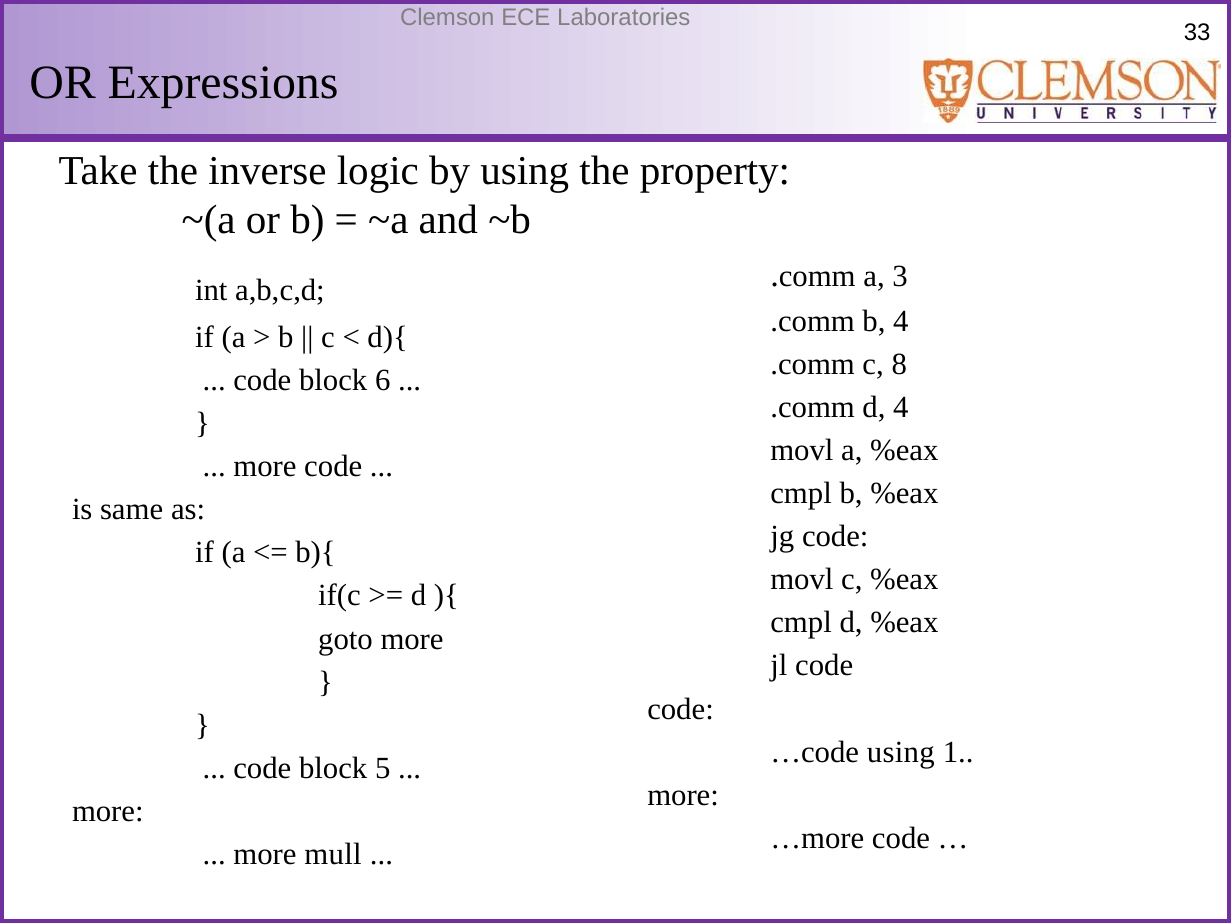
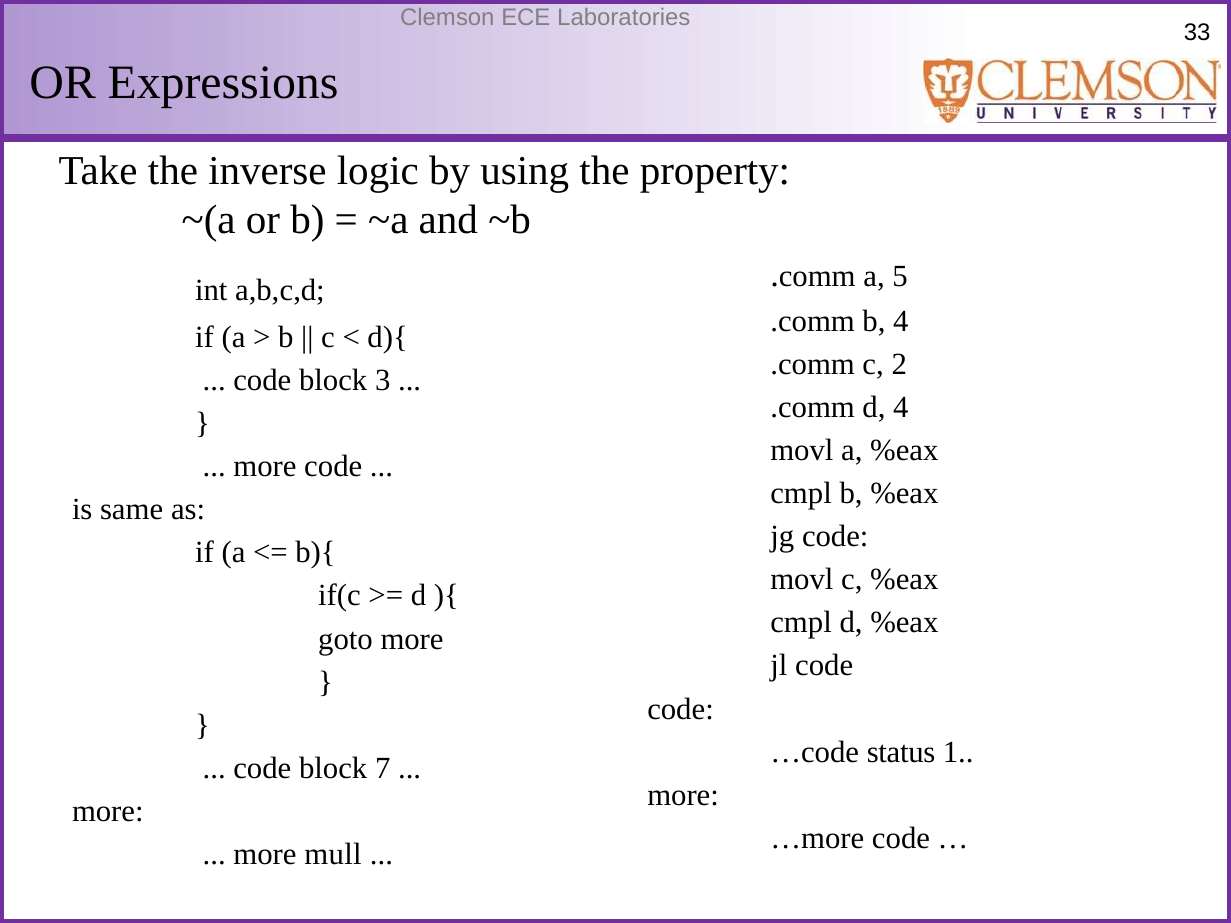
3: 3 -> 5
8: 8 -> 2
6: 6 -> 3
…code using: using -> status
5: 5 -> 7
